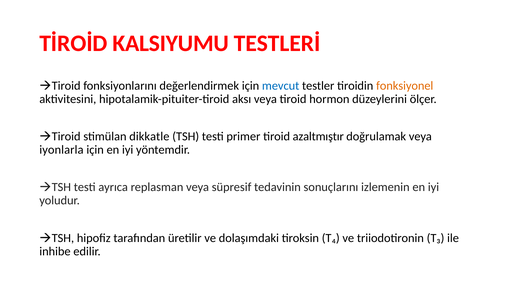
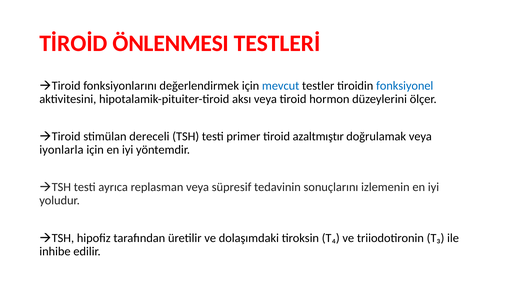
KALSIYUMU: KALSIYUMU -> ÖNLENMESI
fonksiyonel colour: orange -> blue
dikkatle: dikkatle -> dereceli
